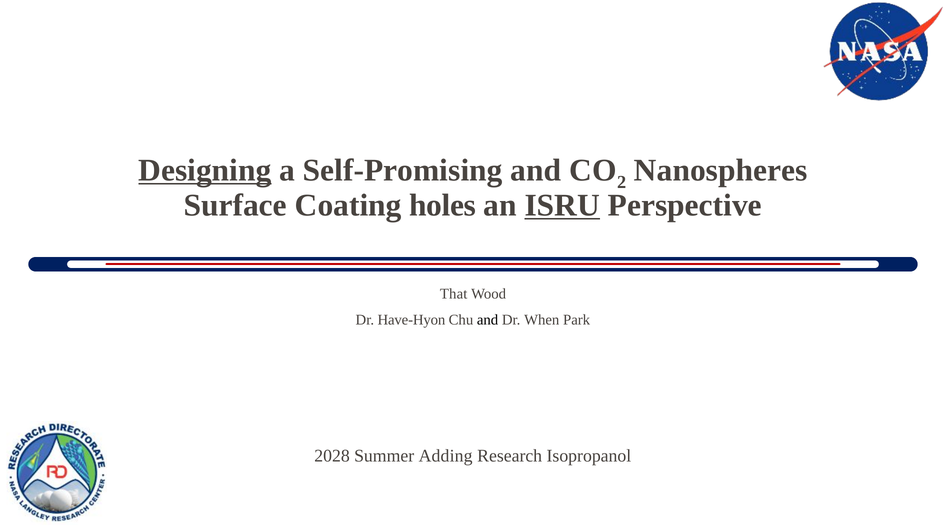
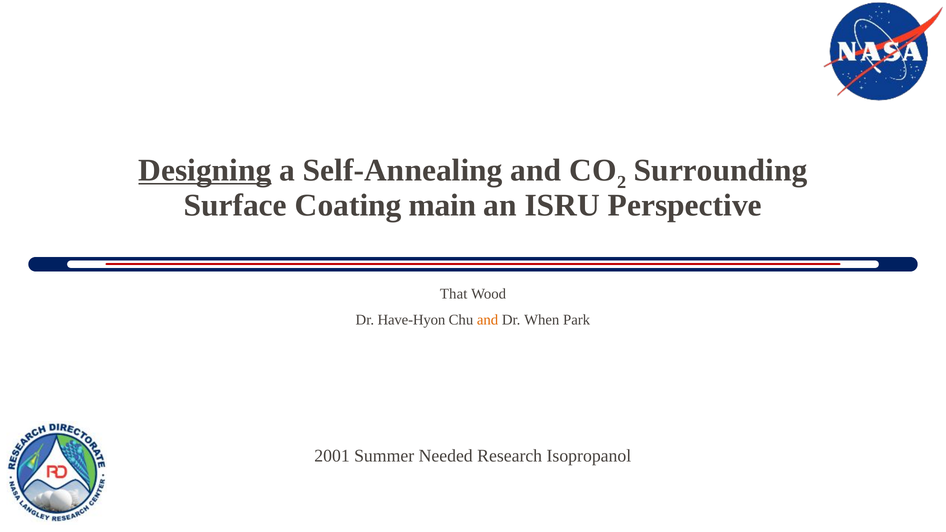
Self-Promising: Self-Promising -> Self-Annealing
Nanospheres: Nanospheres -> Surrounding
holes: holes -> main
ISRU underline: present -> none
and at (488, 320) colour: black -> orange
2028: 2028 -> 2001
Adding: Adding -> Needed
